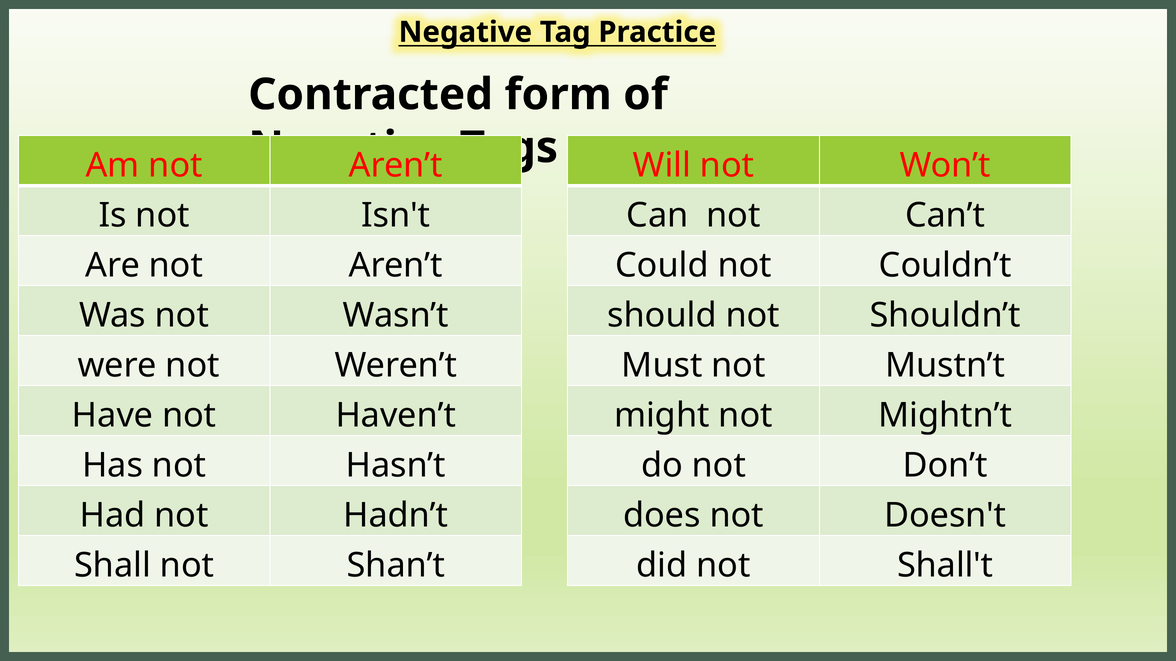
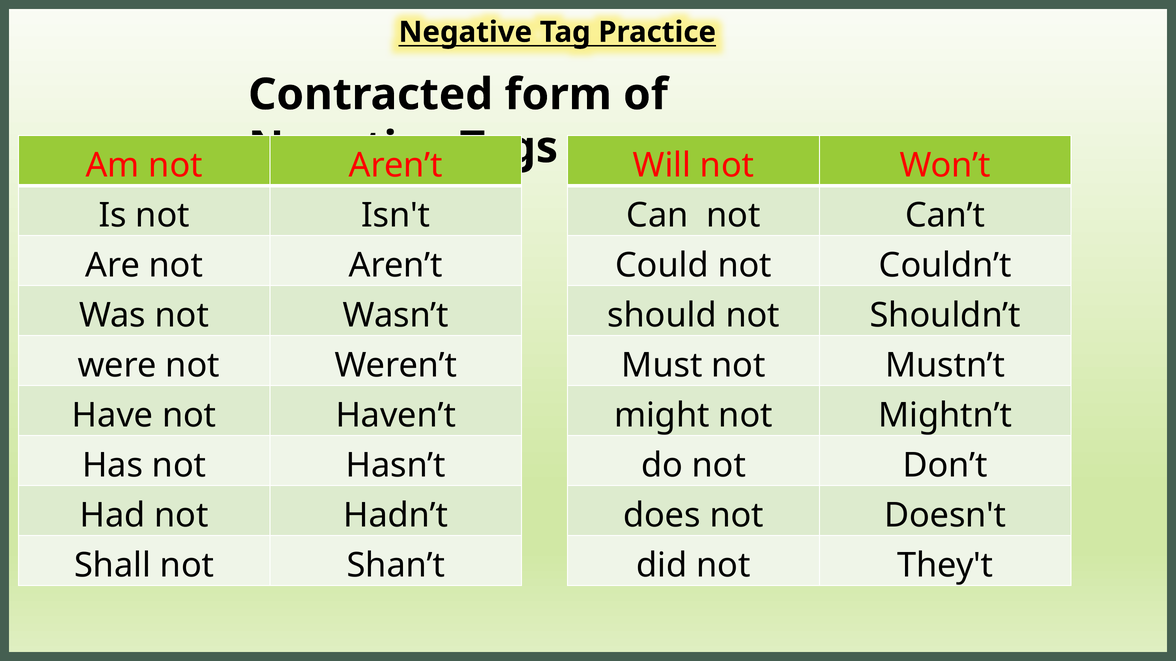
Shall't: Shall't -> They't
